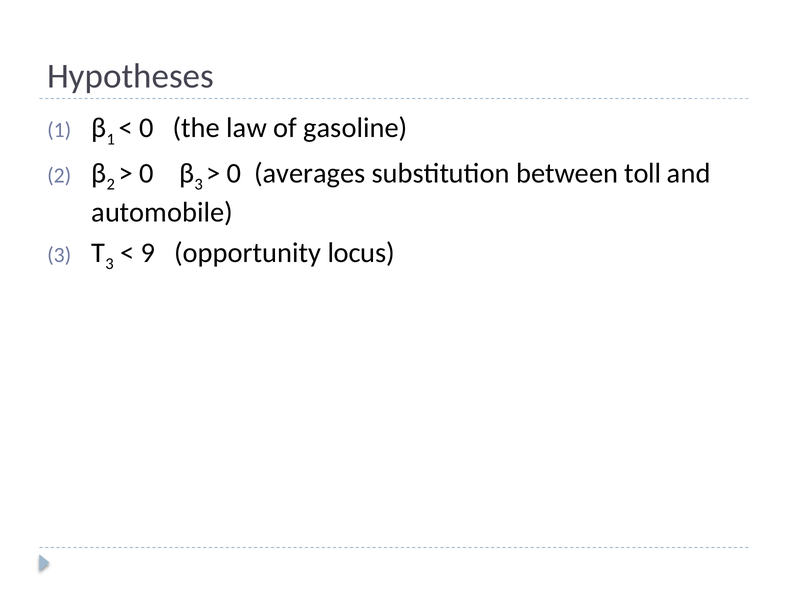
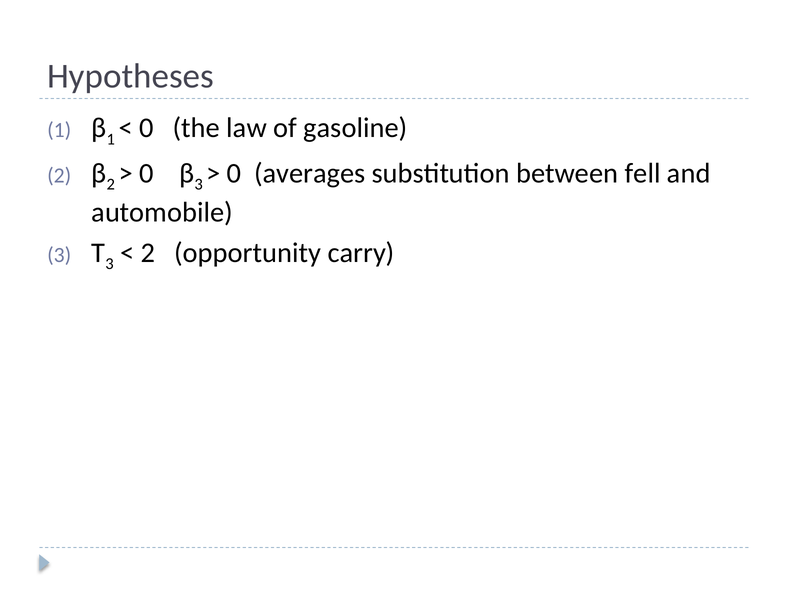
toll: toll -> fell
9 at (148, 253): 9 -> 2
locus: locus -> carry
